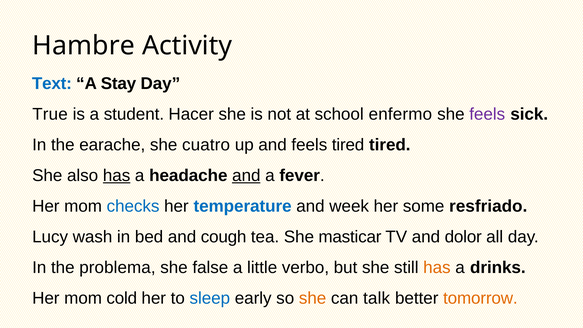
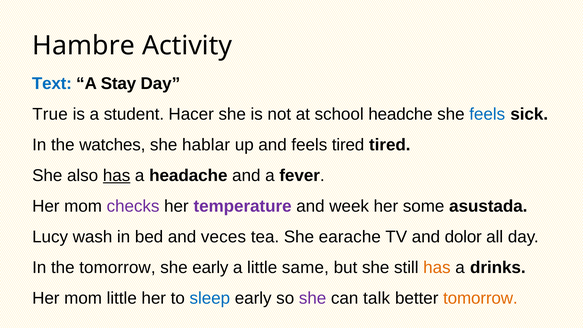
enfermo: enfermo -> headche
feels at (487, 114) colour: purple -> blue
earache: earache -> watches
cuatro: cuatro -> hablar
and at (246, 176) underline: present -> none
checks colour: blue -> purple
temperature colour: blue -> purple
resfriado: resfriado -> asustada
cough: cough -> veces
masticar: masticar -> earache
the problema: problema -> tomorrow
she false: false -> early
verbo: verbo -> same
mom cold: cold -> little
she at (313, 298) colour: orange -> purple
